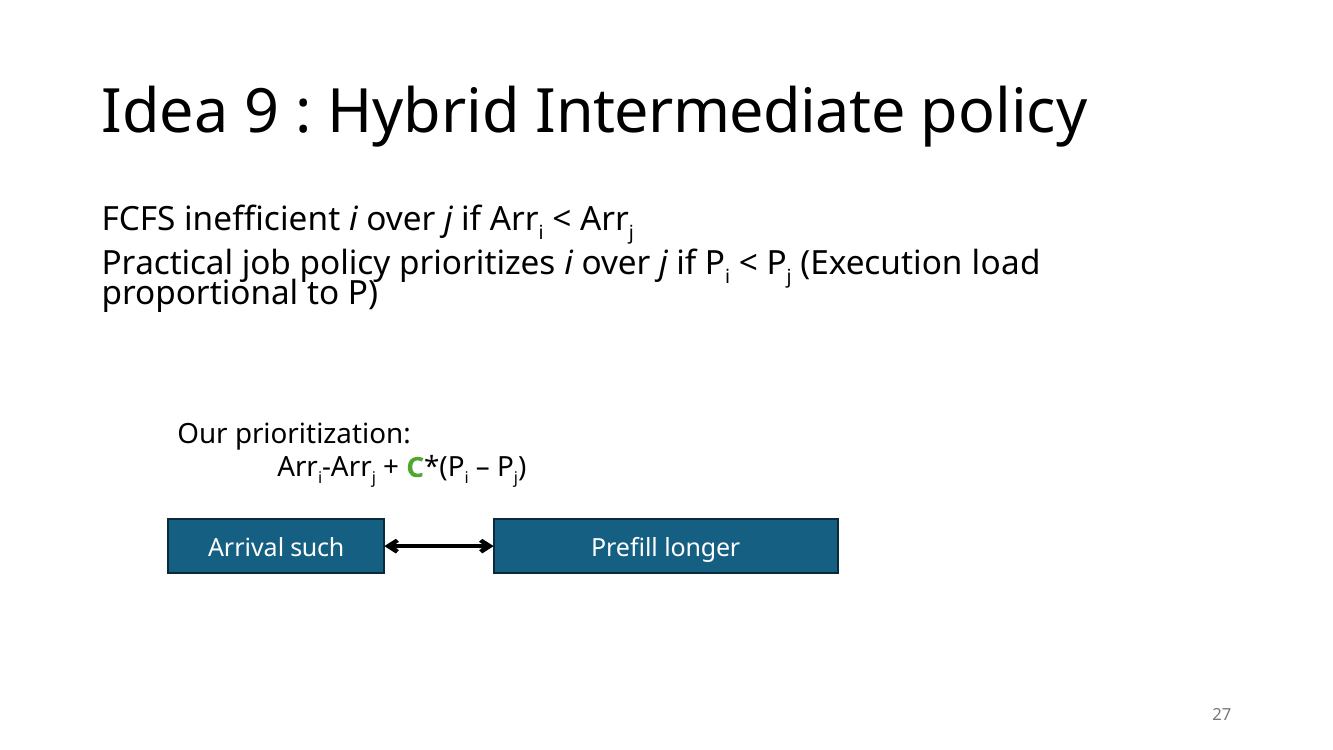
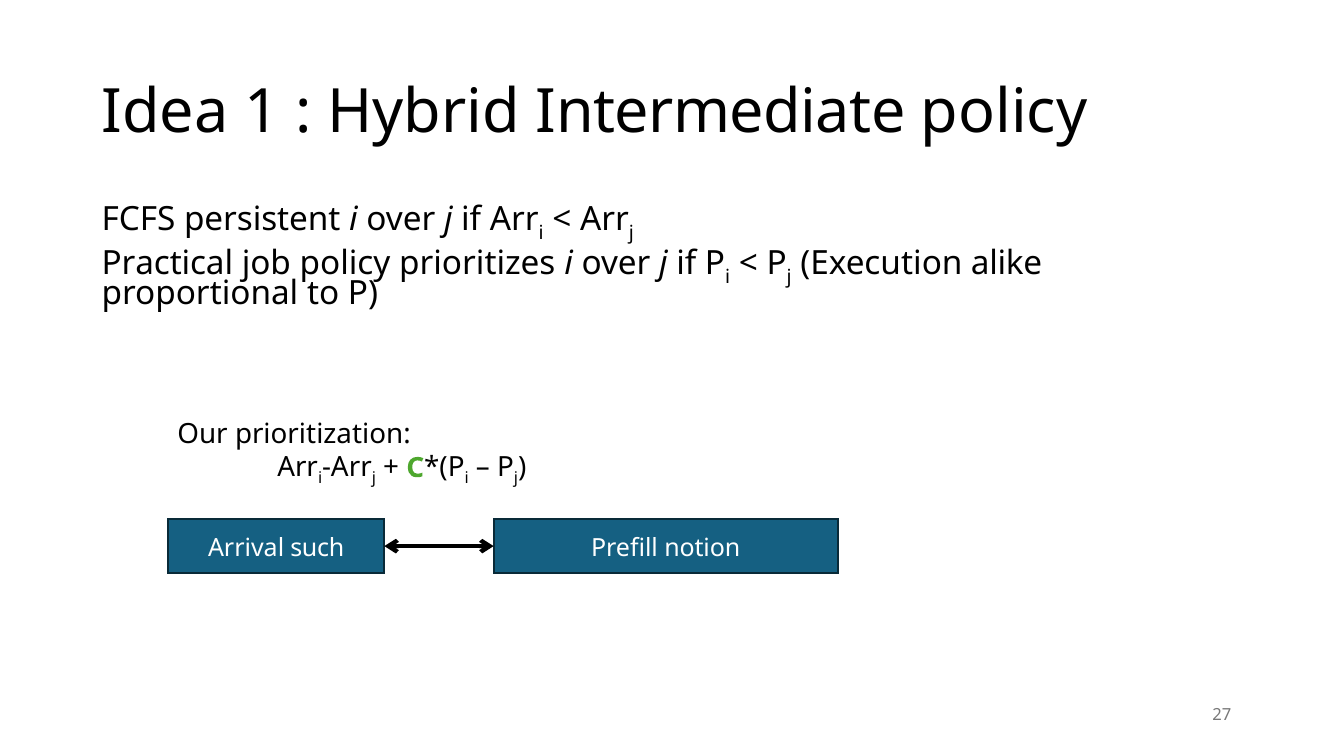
9: 9 -> 1
inefficient: inefficient -> persistent
load: load -> alike
longer: longer -> notion
